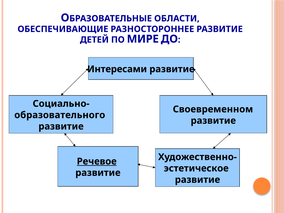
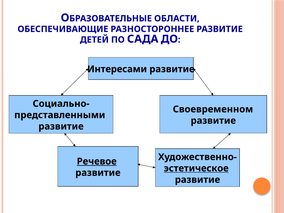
МИРЕ: МИРЕ -> САДА
образовательного: образовательного -> представленными
эстетическое underline: none -> present
